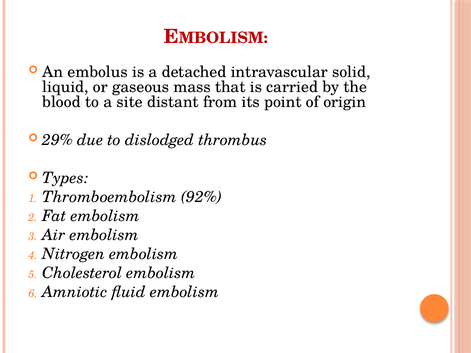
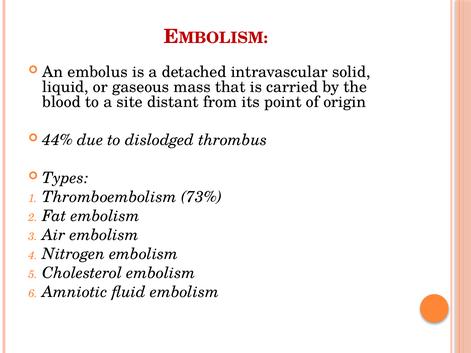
29%: 29% -> 44%
92%: 92% -> 73%
